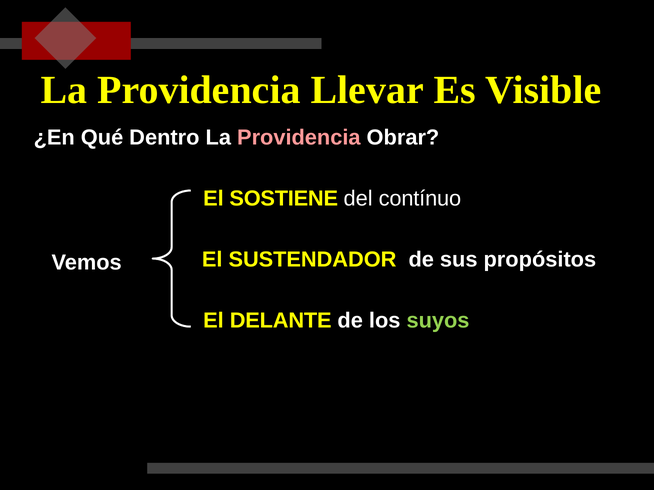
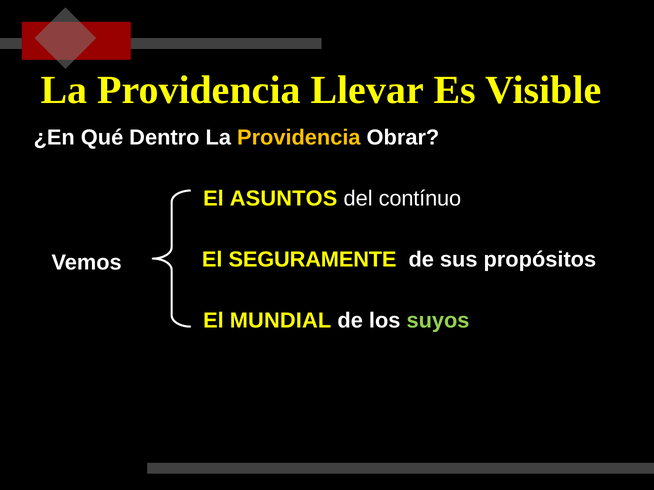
Providencia at (299, 138) colour: pink -> yellow
SOSTIENE: SOSTIENE -> ASUNTOS
SUSTENDADOR: SUSTENDADOR -> SEGURAMENTE
DELANTE: DELANTE -> MUNDIAL
